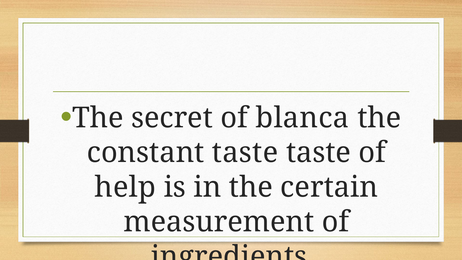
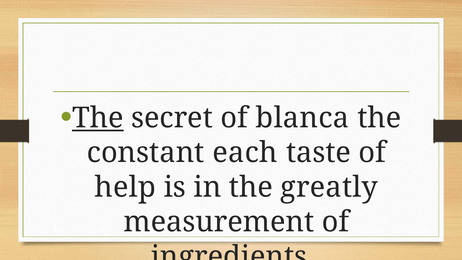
The at (98, 118) underline: none -> present
constant taste: taste -> each
certain: certain -> greatly
